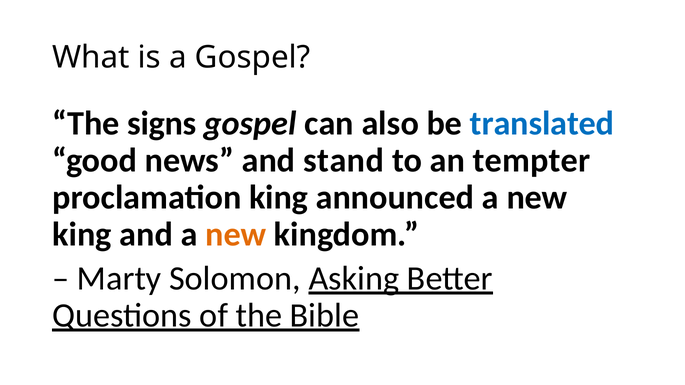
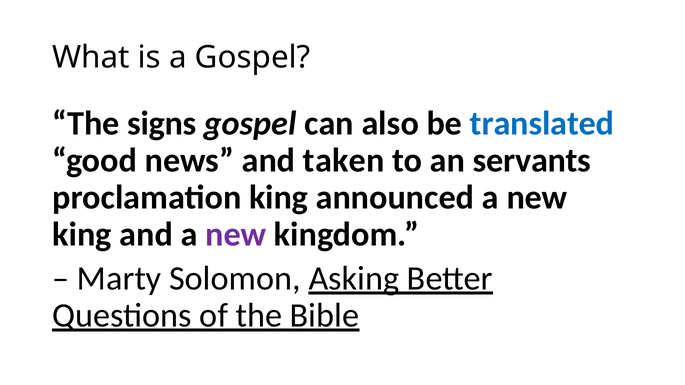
stand: stand -> taken
tempter: tempter -> servants
new at (236, 234) colour: orange -> purple
